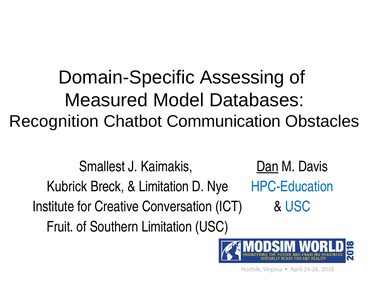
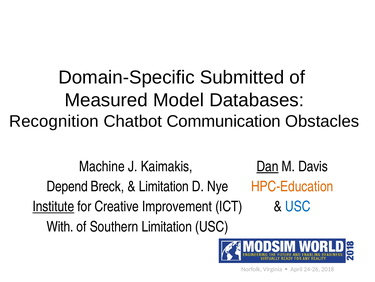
Assessing: Assessing -> Submitted
Smallest: Smallest -> Machine
Kubrick: Kubrick -> Depend
HPC-Education colour: blue -> orange
Institute underline: none -> present
Conversation: Conversation -> Improvement
Fruit: Fruit -> With
